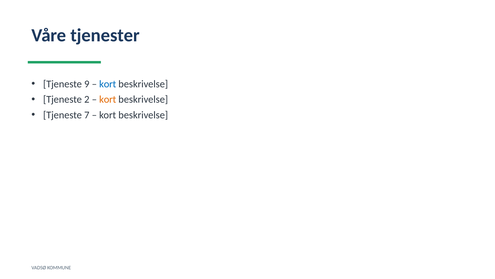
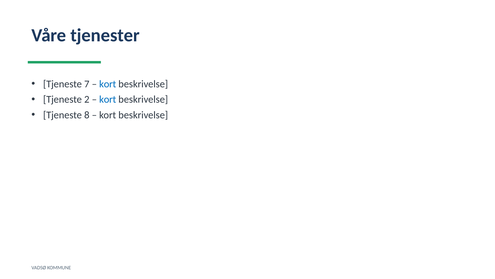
9: 9 -> 7
kort at (108, 99) colour: orange -> blue
7: 7 -> 8
